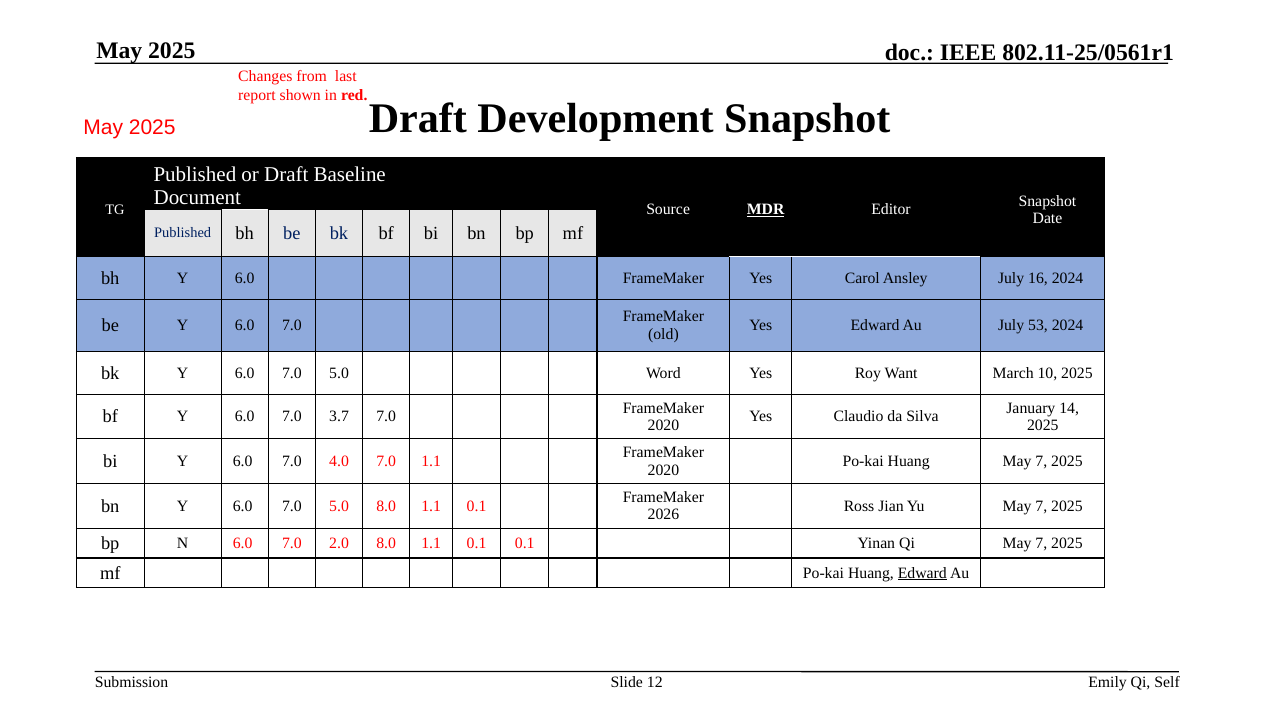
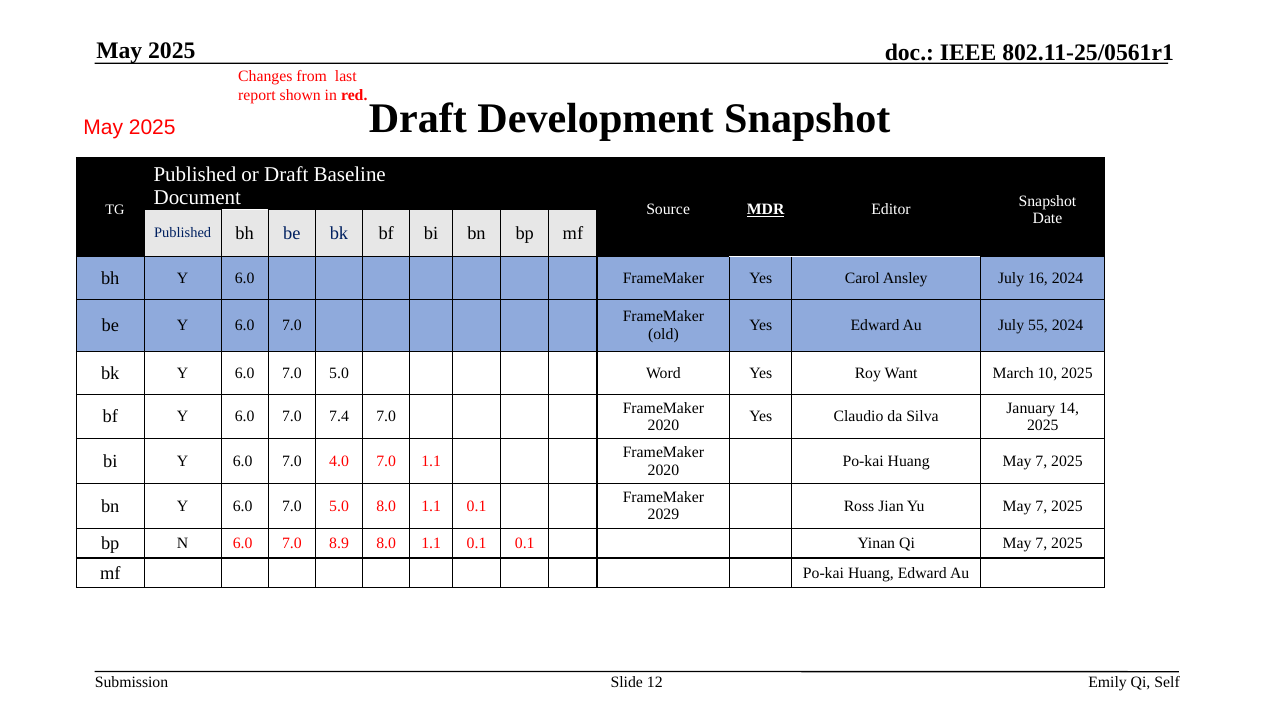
53: 53 -> 55
3.7: 3.7 -> 7.4
2026: 2026 -> 2029
2.0: 2.0 -> 8.9
Edward at (922, 573) underline: present -> none
